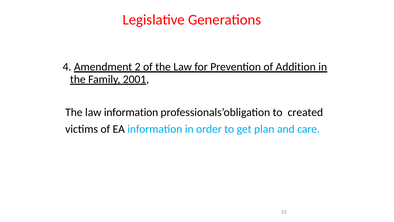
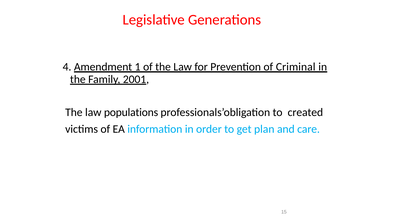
2: 2 -> 1
Addition: Addition -> Criminal
law information: information -> populations
